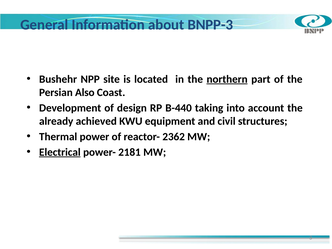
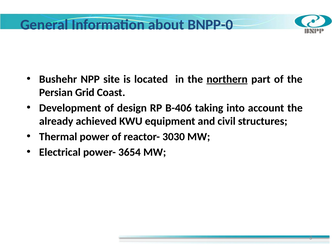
BNPP-3: BNPP-3 -> BNPP-0
Also: Also -> Grid
В-440: В-440 -> В-406
2362: 2362 -> 3030
Electrical underline: present -> none
2181: 2181 -> 3654
